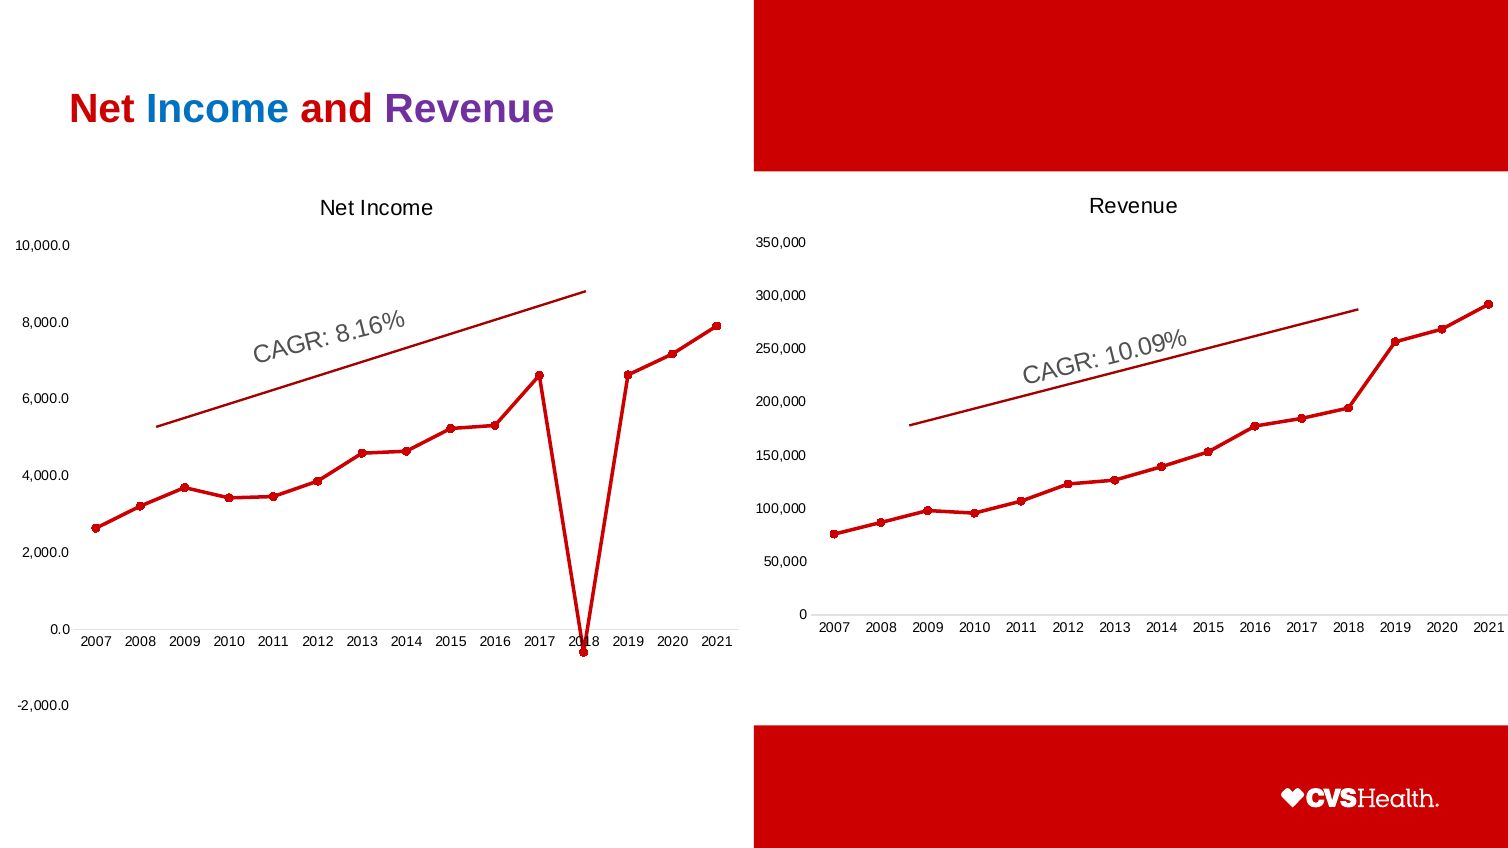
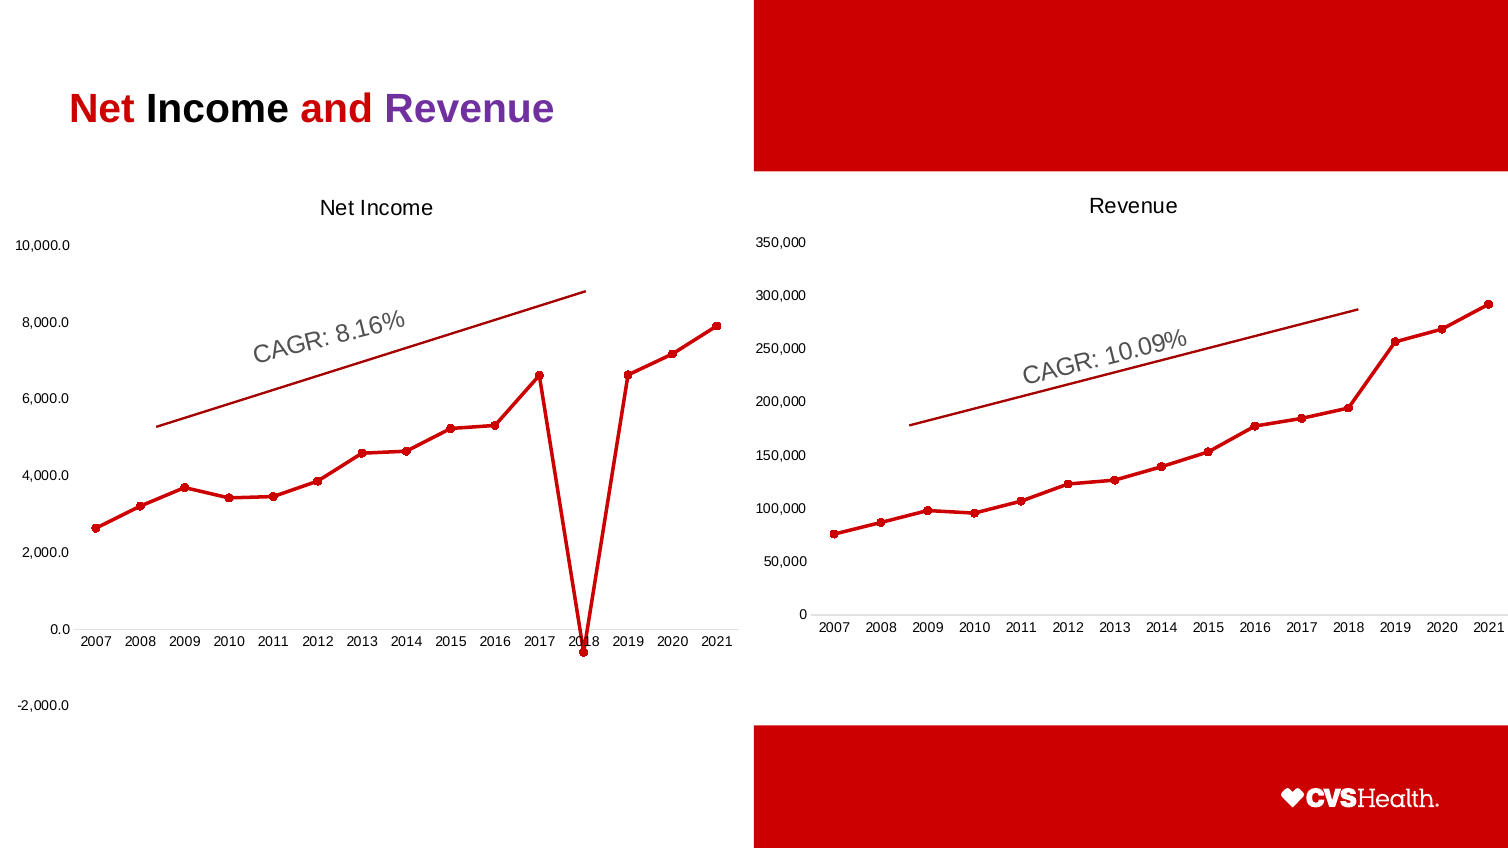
Income at (218, 109) colour: blue -> black
